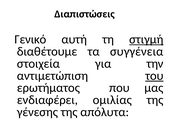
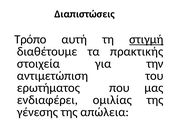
Γενικό: Γενικό -> Τρόπο
συγγένεια: συγγένεια -> πρακτικής
του underline: present -> none
απόλυτα: απόλυτα -> απώλεια
